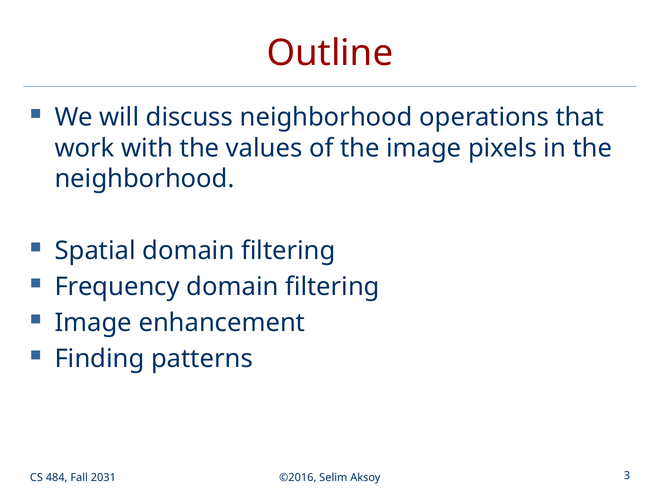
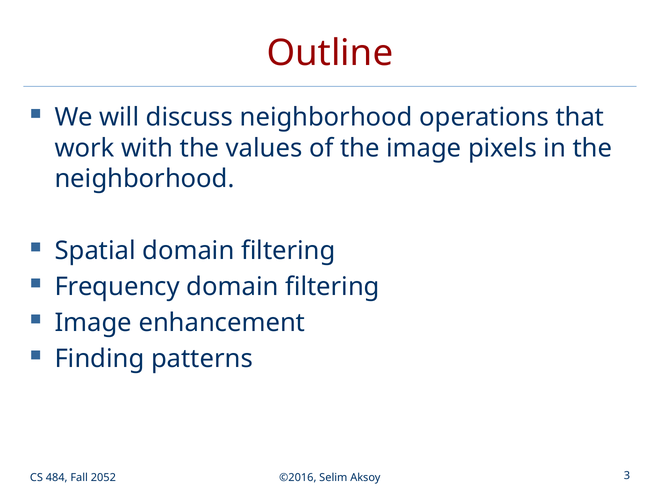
2031: 2031 -> 2052
